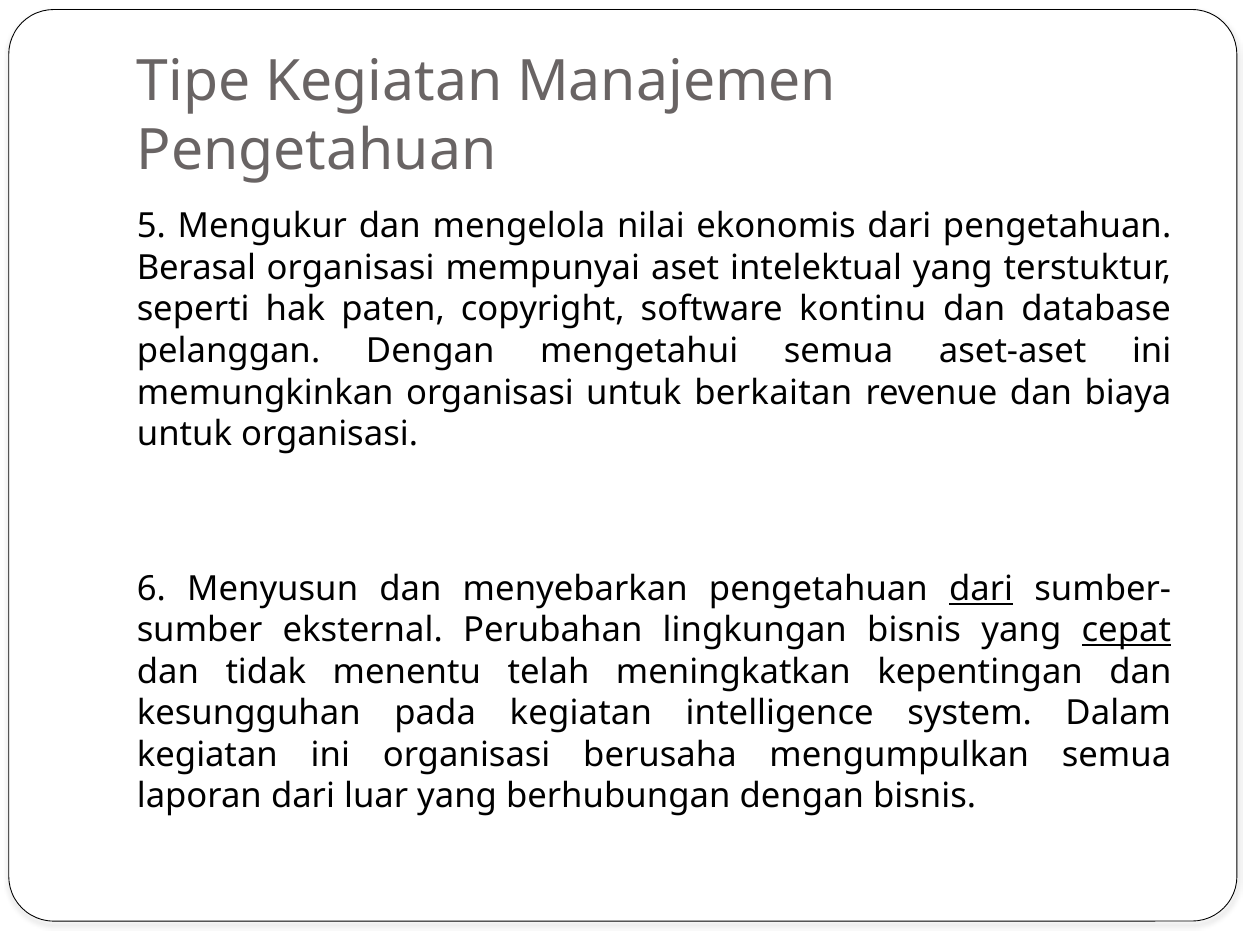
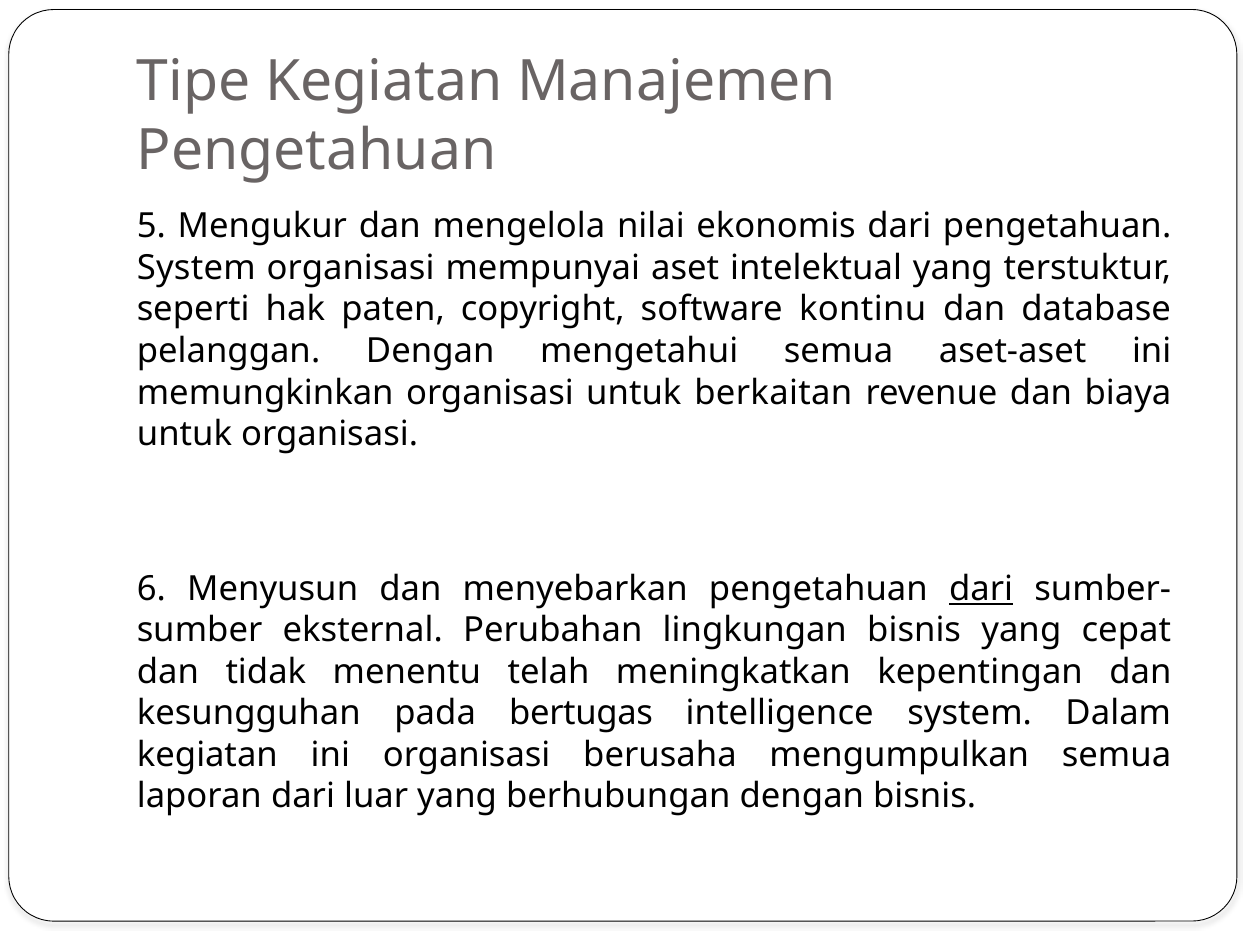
Berasal at (196, 268): Berasal -> System
cepat underline: present -> none
pada kegiatan: kegiatan -> bertugas
